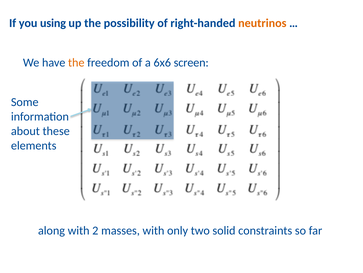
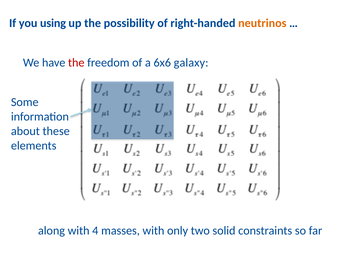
the at (76, 63) colour: orange -> red
screen: screen -> galaxy
2: 2 -> 4
